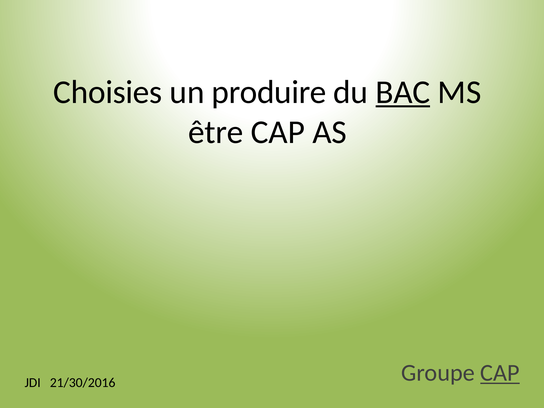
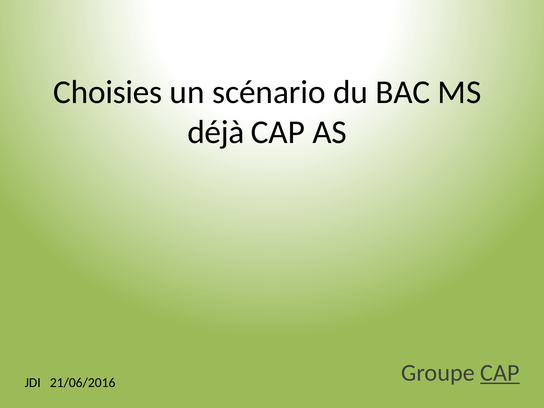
produire: produire -> scénario
BAC underline: present -> none
être: être -> déjà
21/30/2016: 21/30/2016 -> 21/06/2016
